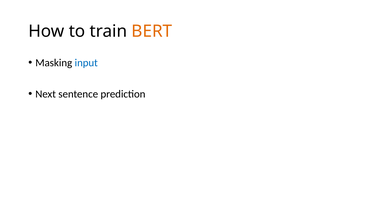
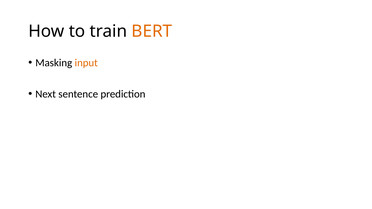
input colour: blue -> orange
